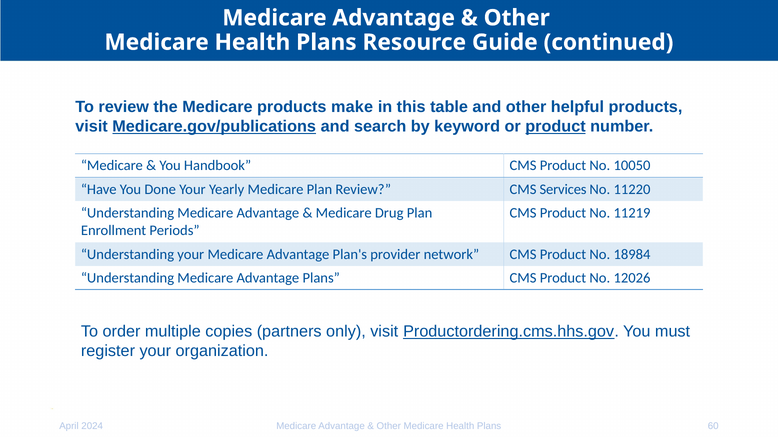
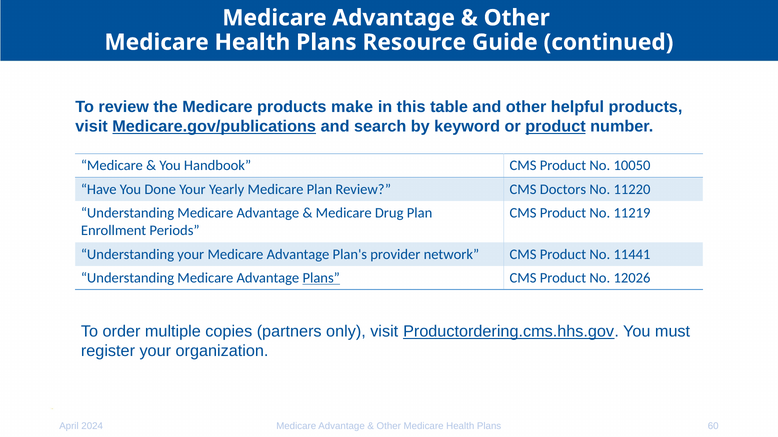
Services: Services -> Doctors
18984: 18984 -> 11441
Plans at (321, 278) underline: none -> present
